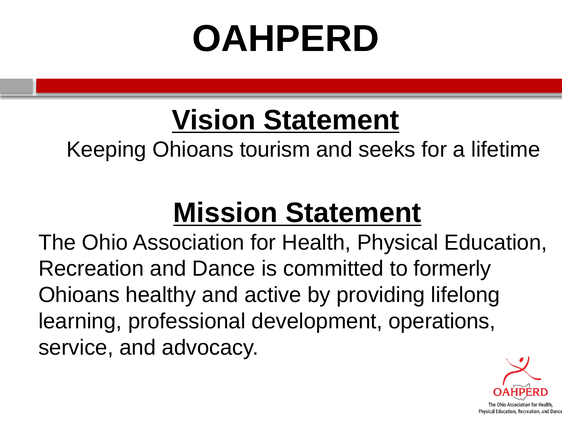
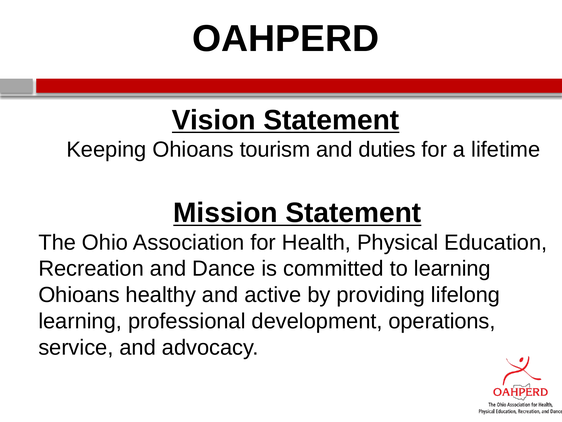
seeks: seeks -> duties
to formerly: formerly -> learning
